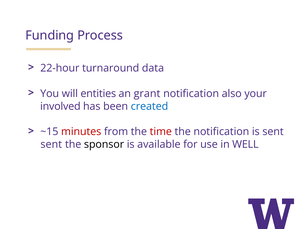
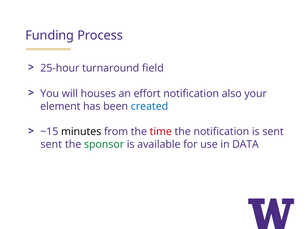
22-hour: 22-hour -> 25-hour
data: data -> field
entities: entities -> houses
grant: grant -> effort
involved: involved -> element
minutes colour: red -> black
sponsor colour: black -> green
WELL: WELL -> DATA
